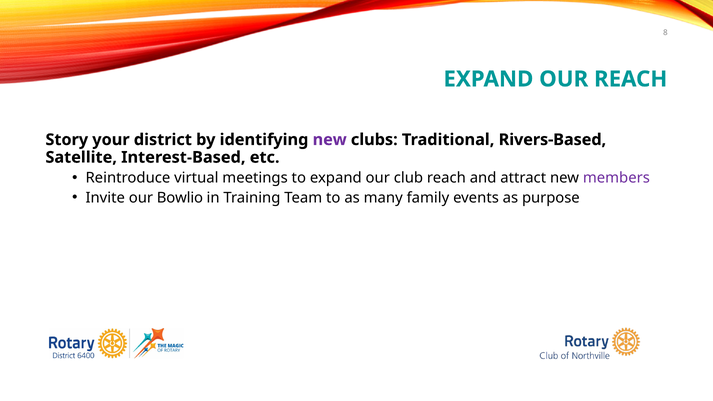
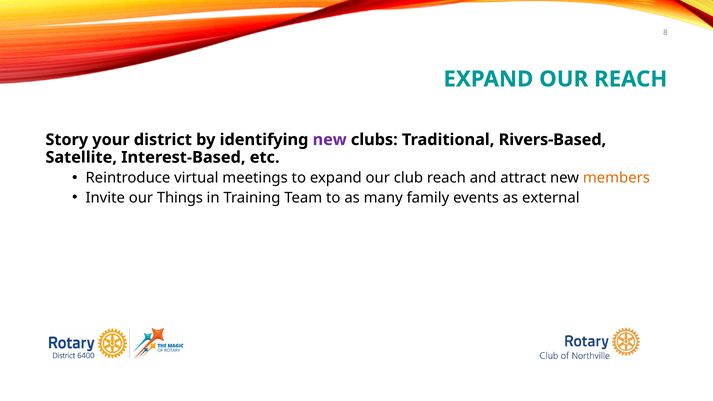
members colour: purple -> orange
Bowlio: Bowlio -> Things
purpose: purpose -> external
